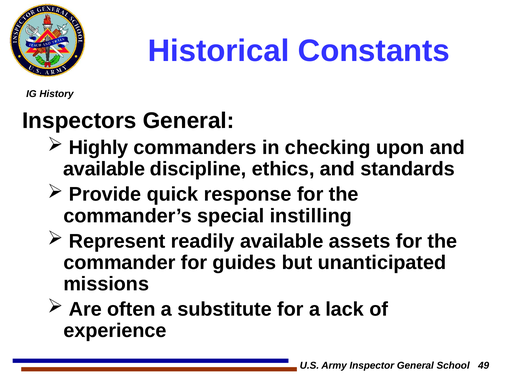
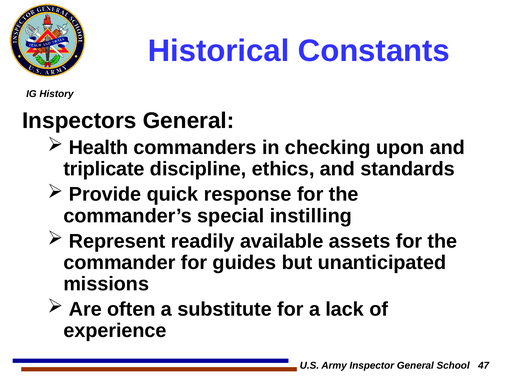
Highly: Highly -> Health
available at (104, 169): available -> triplicate
49: 49 -> 47
